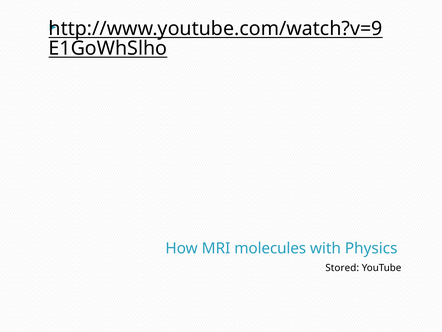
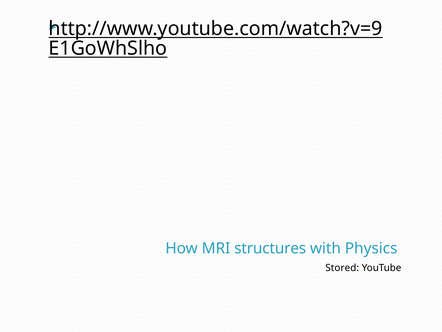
molecules: molecules -> structures
